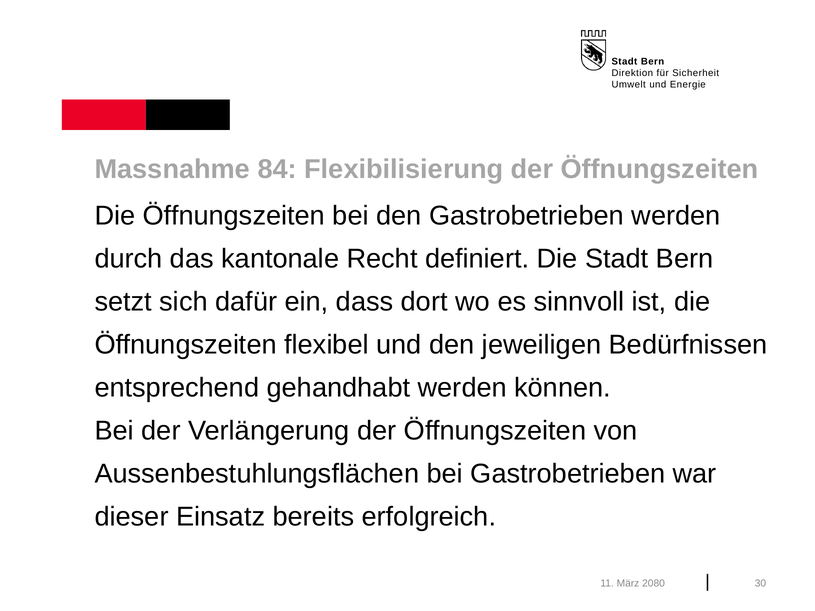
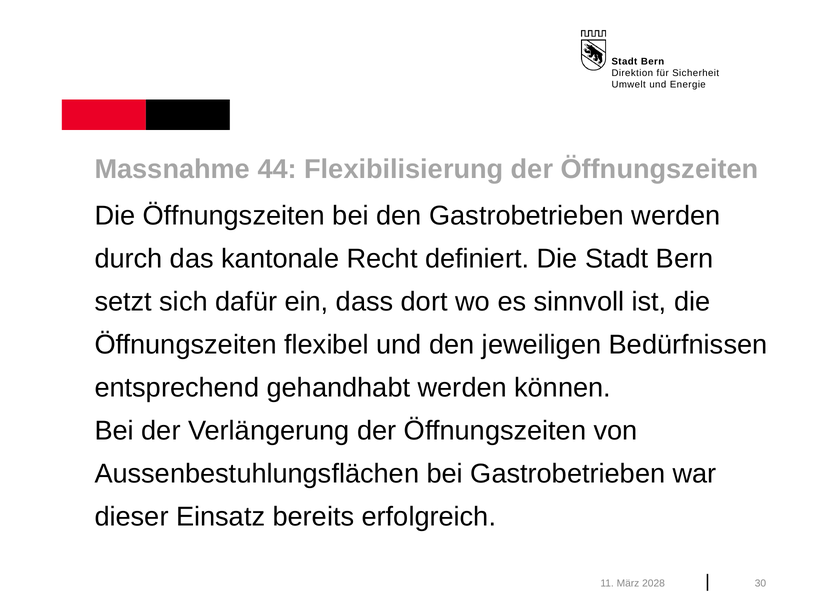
84: 84 -> 44
2080: 2080 -> 2028
